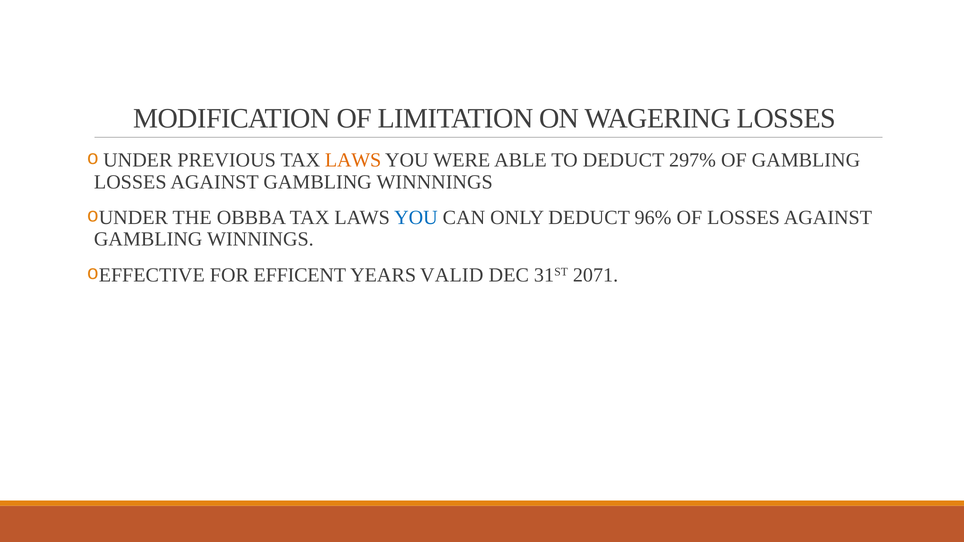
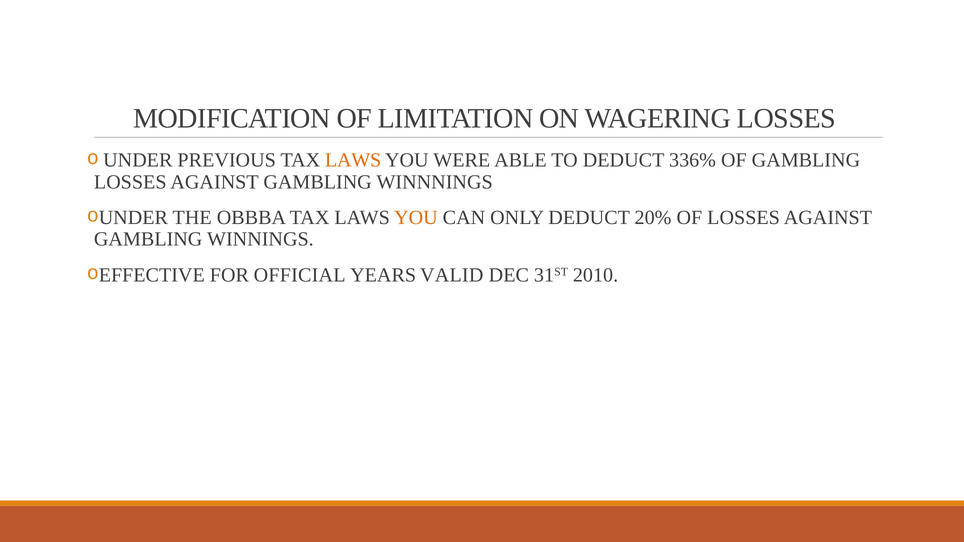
297%: 297% -> 336%
YOU at (416, 218) colour: blue -> orange
96%: 96% -> 20%
EFFICENT: EFFICENT -> OFFICIAL
2071: 2071 -> 2010
